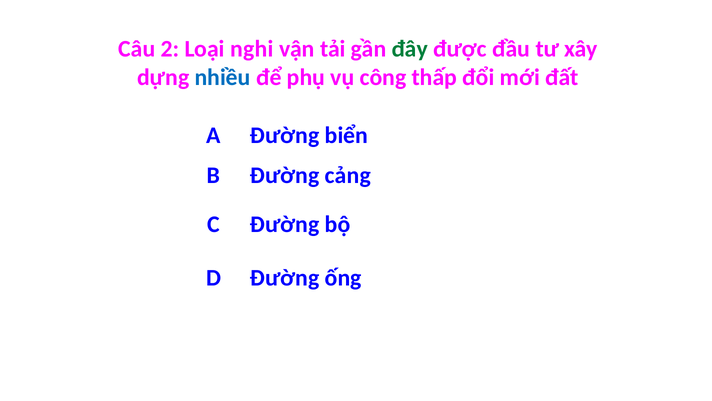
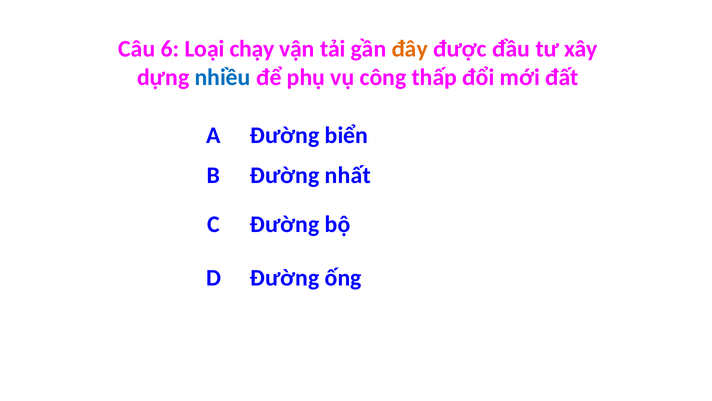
2: 2 -> 6
nghi: nghi -> chạy
đây colour: green -> orange
cảng: cảng -> nhất
